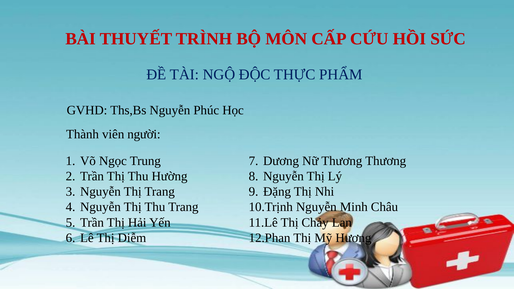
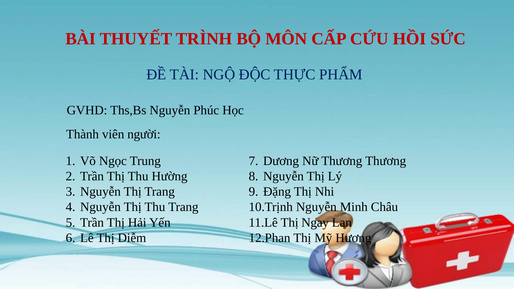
Chảy: Chảy -> Ngay
